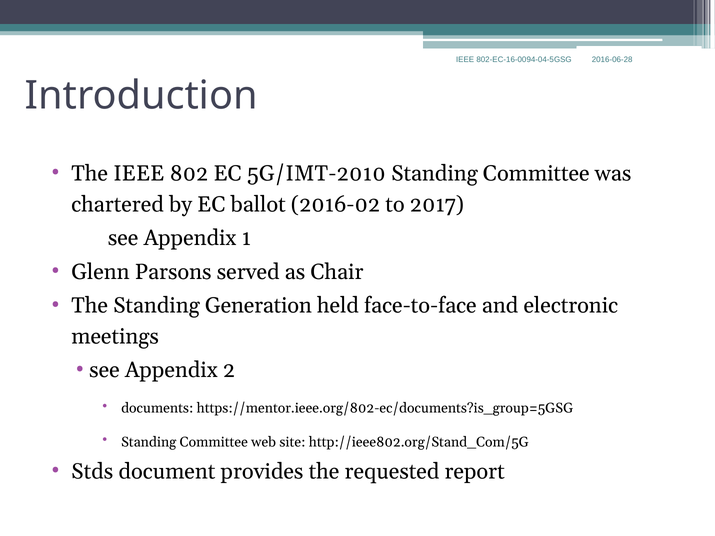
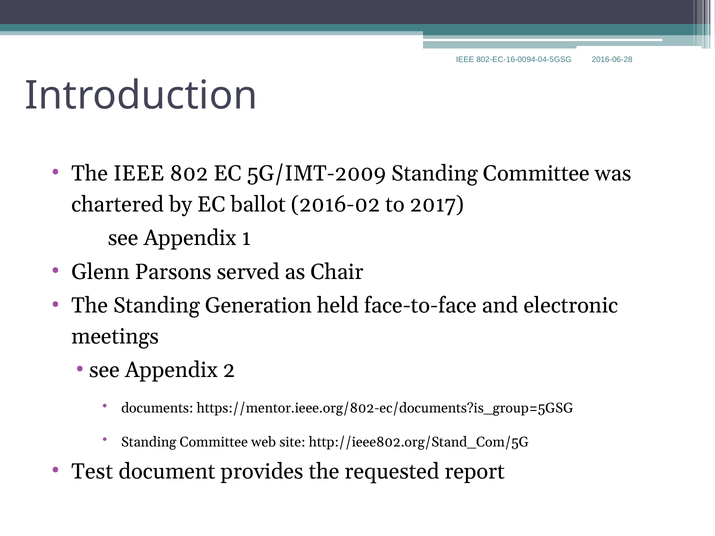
5G/IMT-2010: 5G/IMT-2010 -> 5G/IMT-2009
Stds: Stds -> Test
